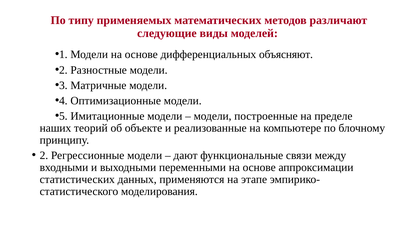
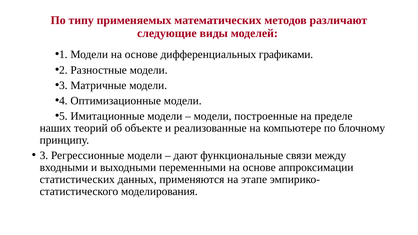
объясняют: объясняют -> графиками
2: 2 -> 3
